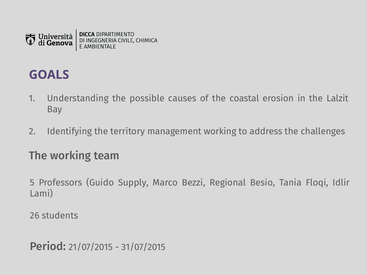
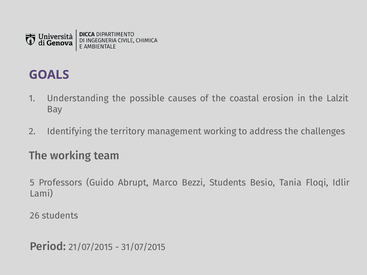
Supply: Supply -> Abrupt
Bezzi Regional: Regional -> Students
